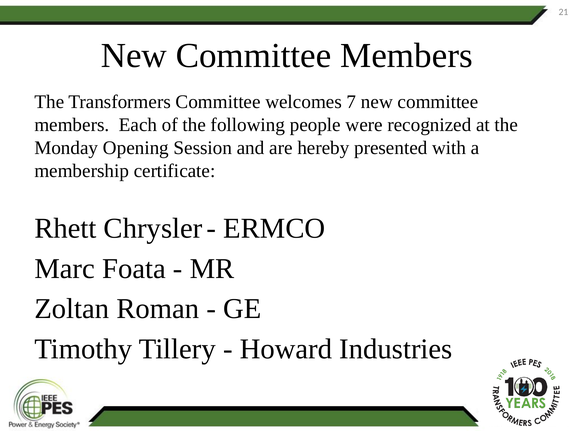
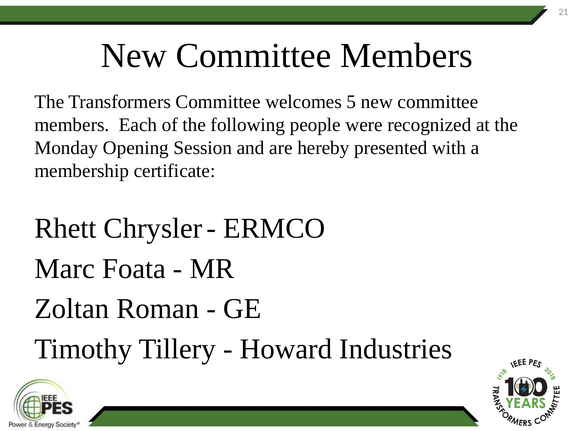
7: 7 -> 5
